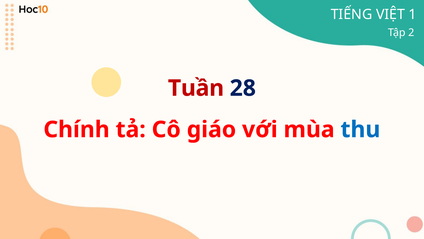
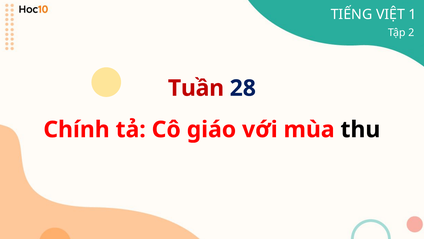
thu colour: blue -> black
